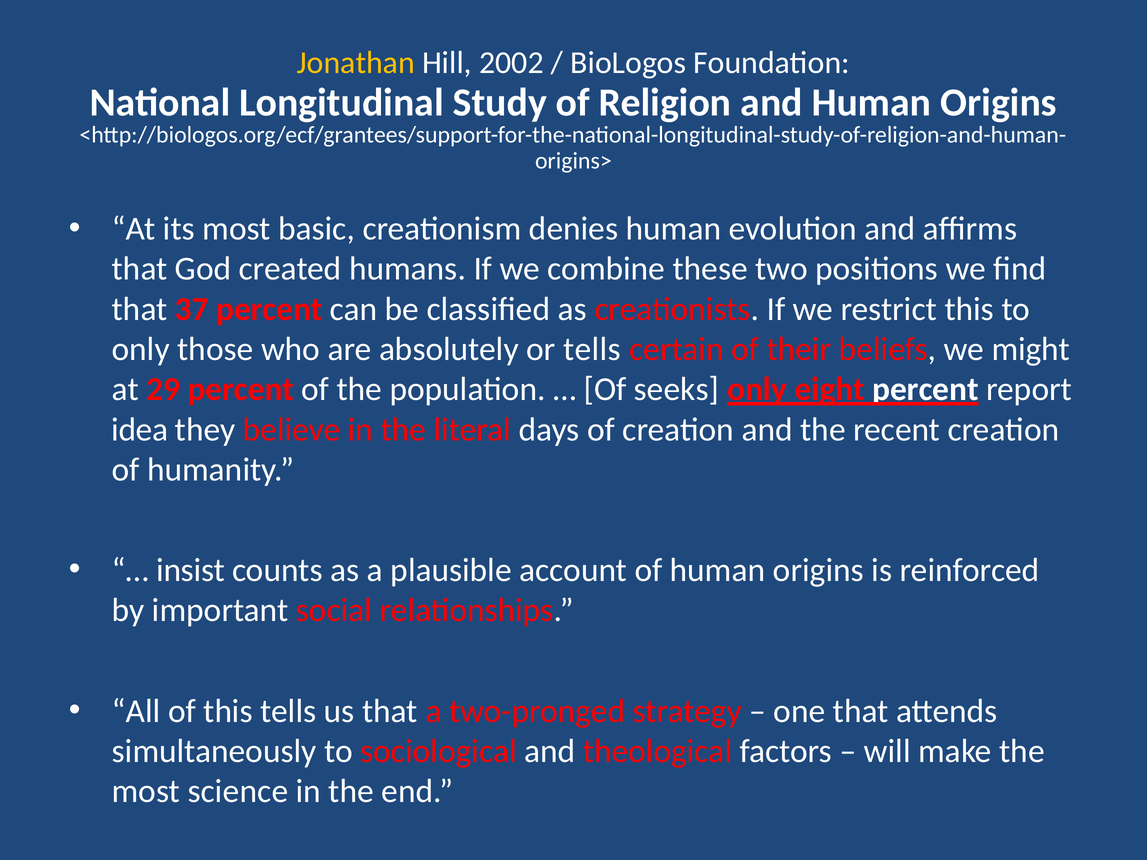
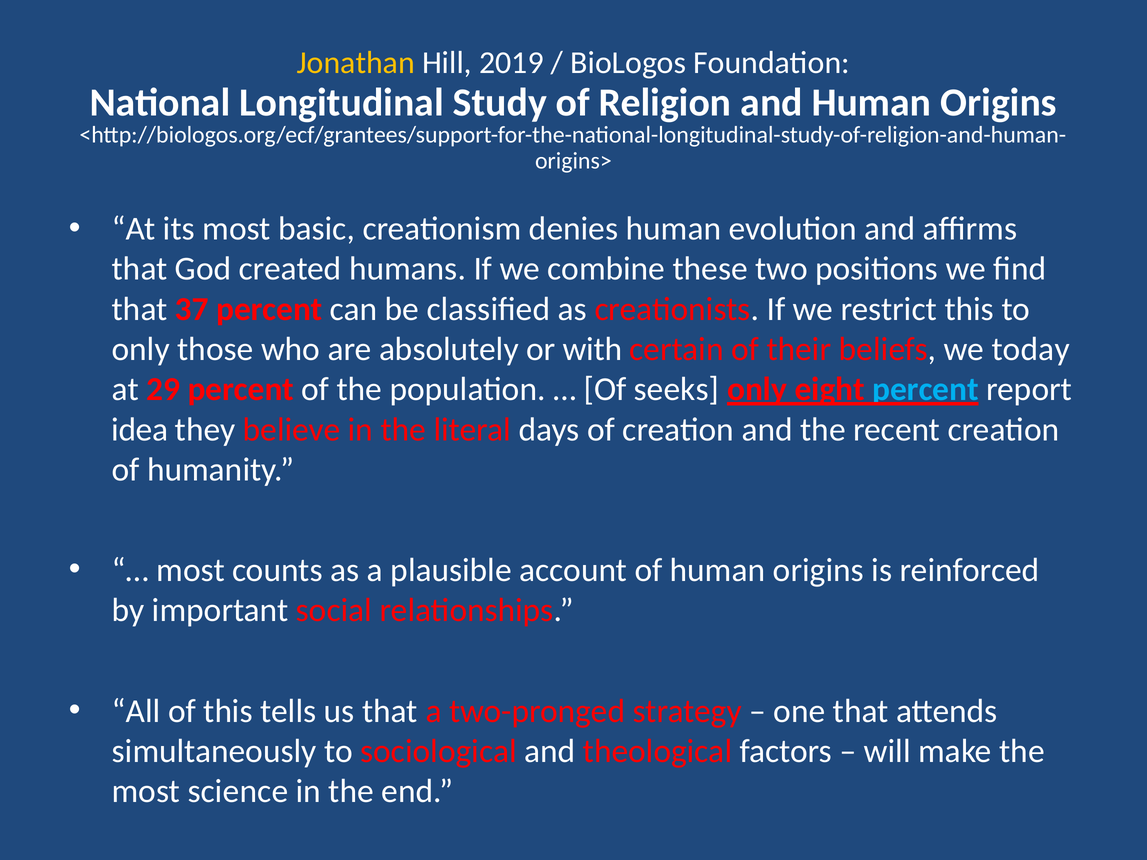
2002: 2002 -> 2019
or tells: tells -> with
might: might -> today
percent at (925, 389) colour: white -> light blue
insist at (191, 570): insist -> most
